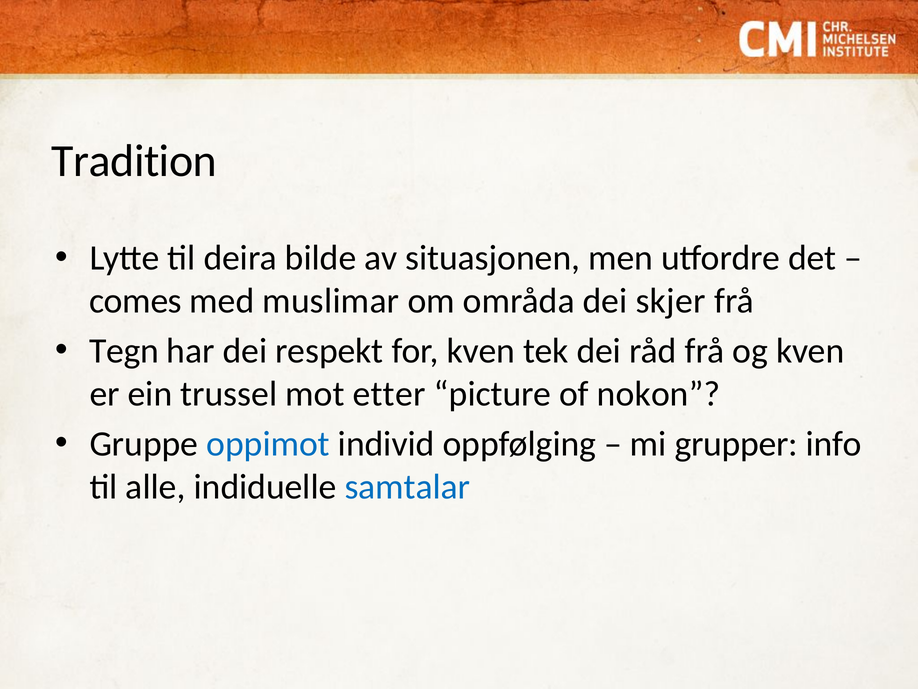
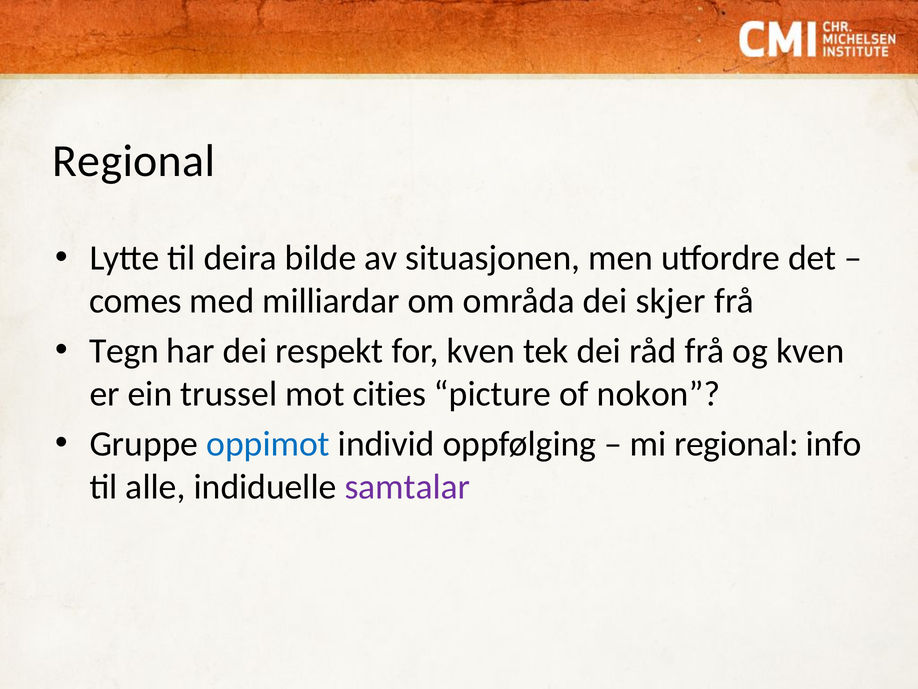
Tradition at (134, 161): Tradition -> Regional
muslimar: muslimar -> milliardar
etter: etter -> cities
mi grupper: grupper -> regional
samtalar colour: blue -> purple
